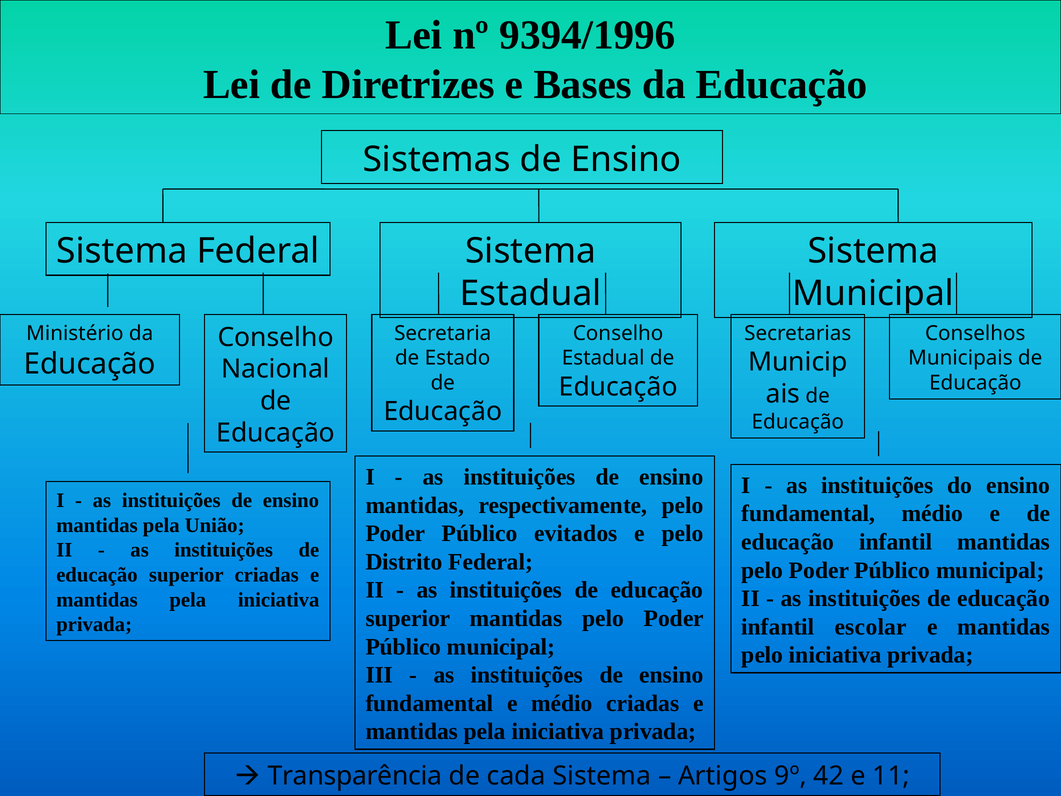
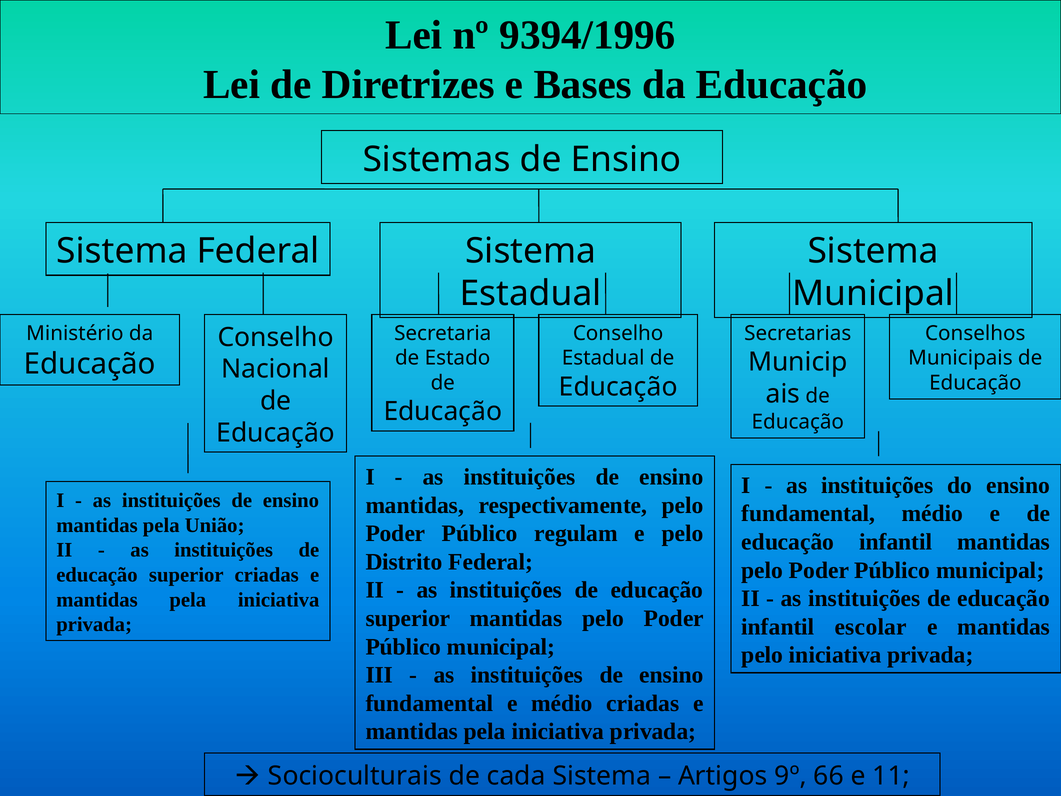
evitados: evitados -> regulam
Transparência: Transparência -> Socioculturais
42: 42 -> 66
